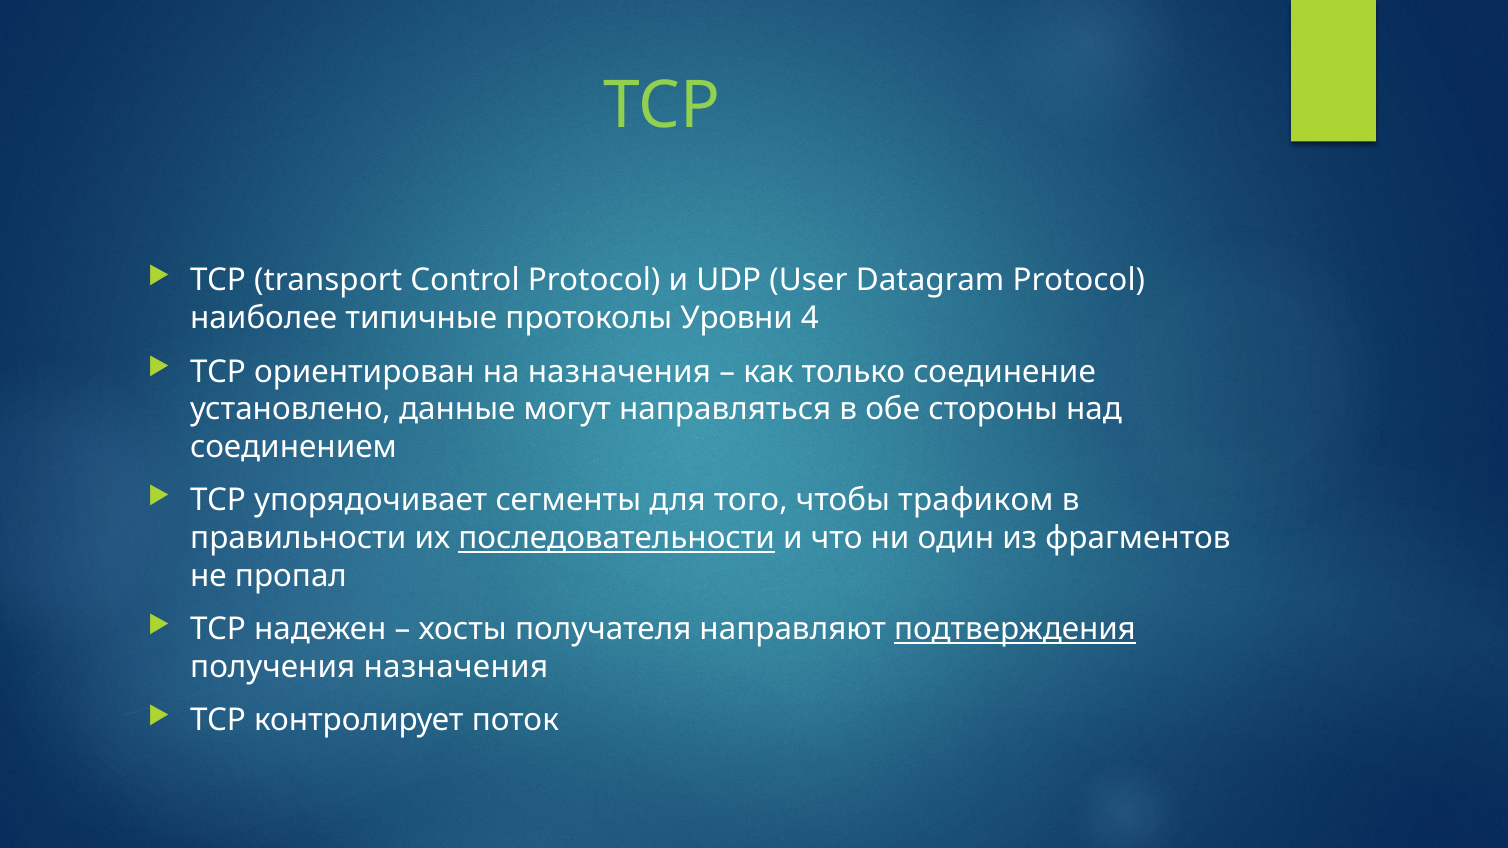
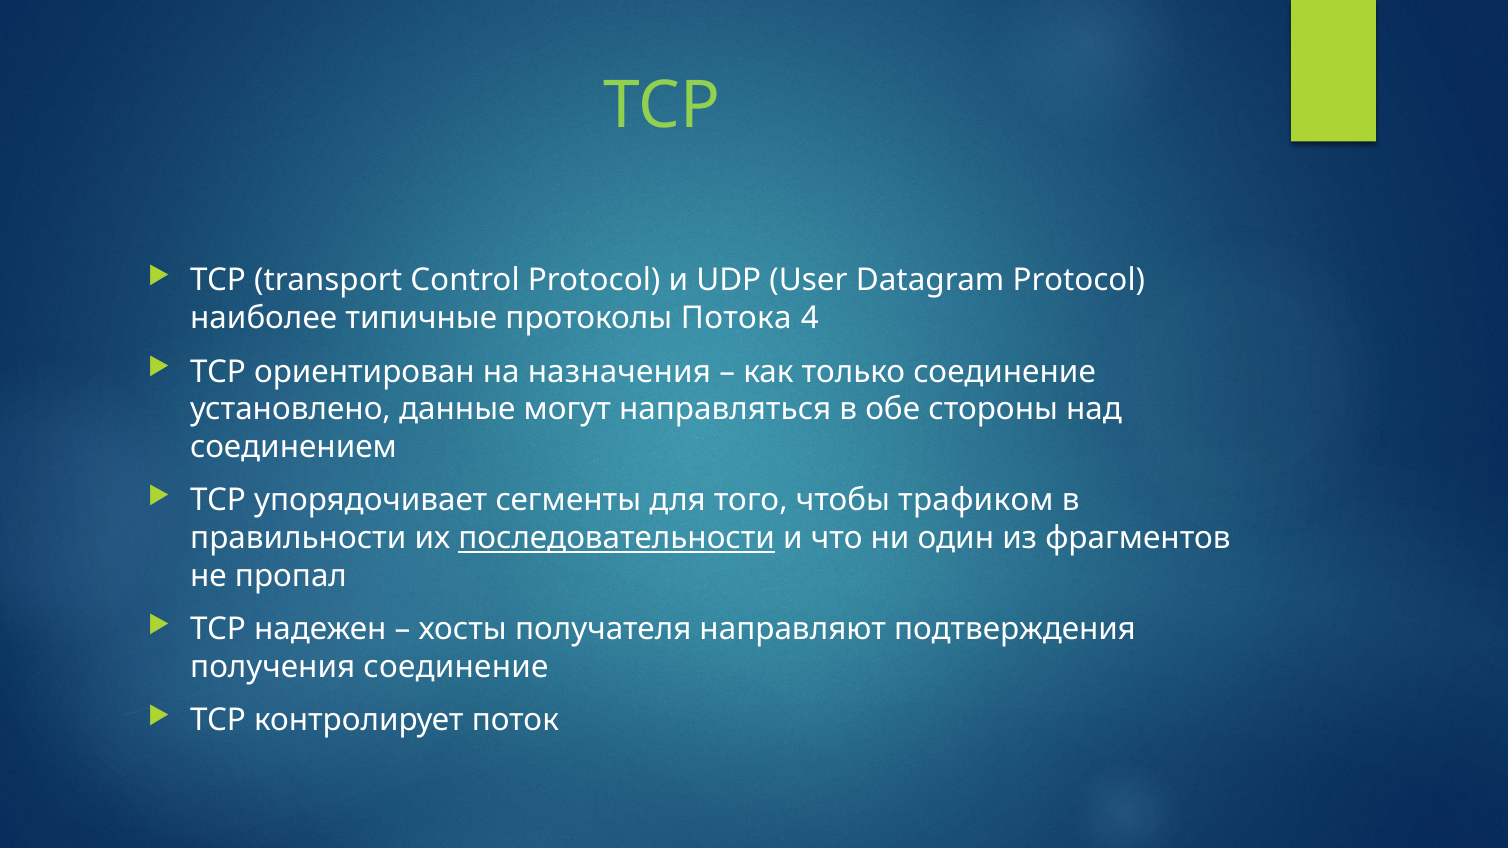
Уровни: Уровни -> Потока
подтверждения underline: present -> none
получения назначения: назначения -> соединение
